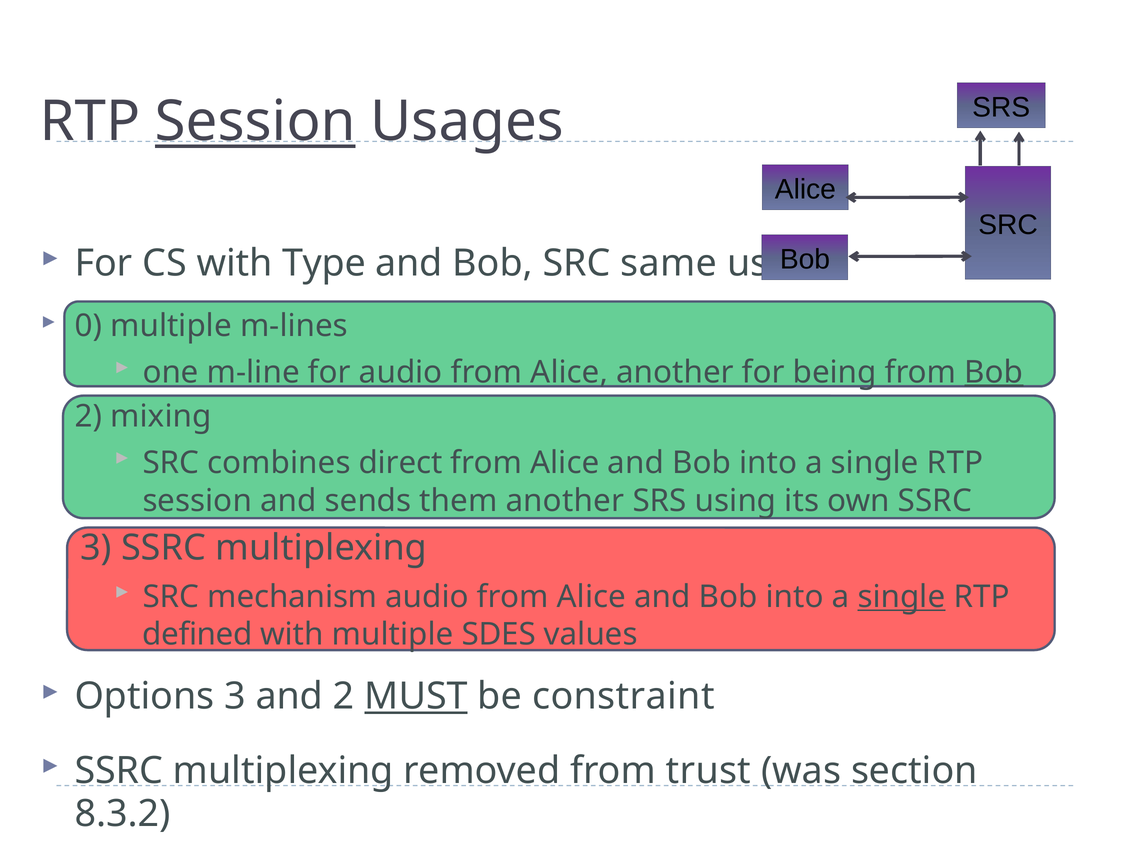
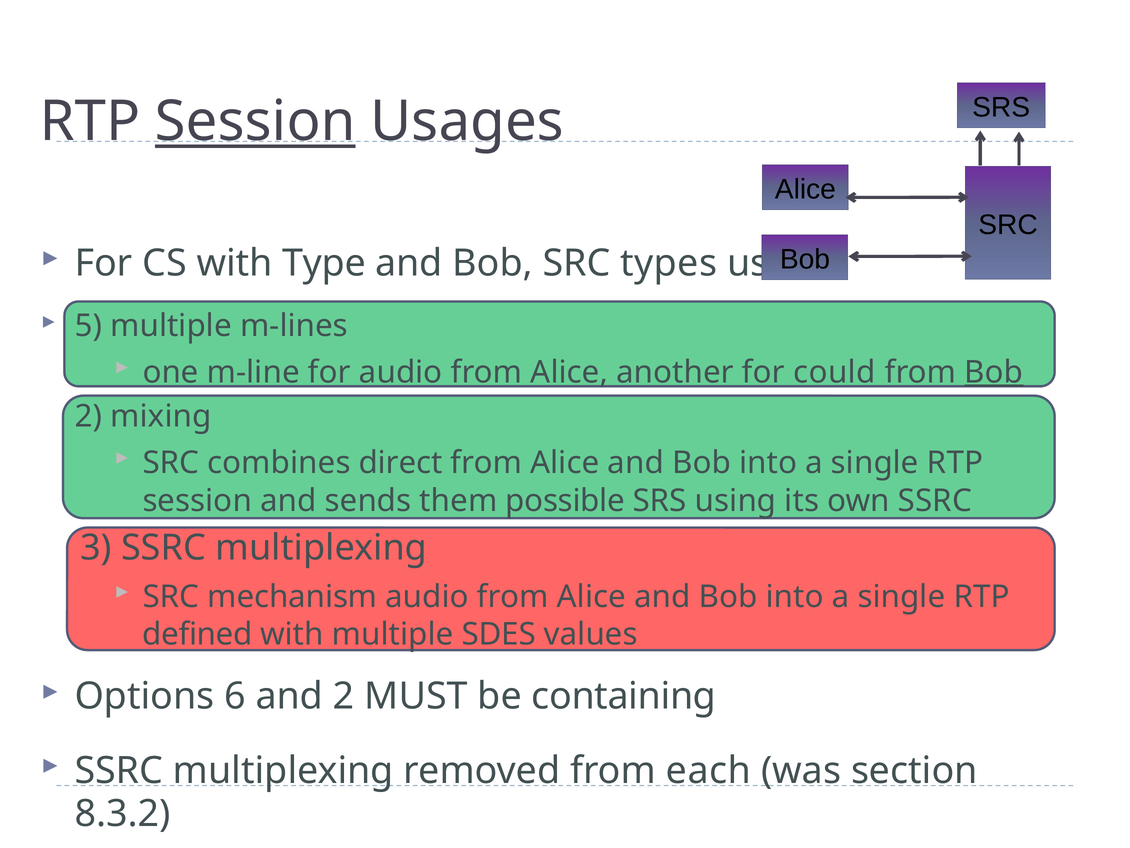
same: same -> types
0: 0 -> 5
being: being -> could
them another: another -> possible
single at (901, 596) underline: present -> none
Options 3: 3 -> 6
MUST underline: present -> none
constraint: constraint -> containing
trust: trust -> each
